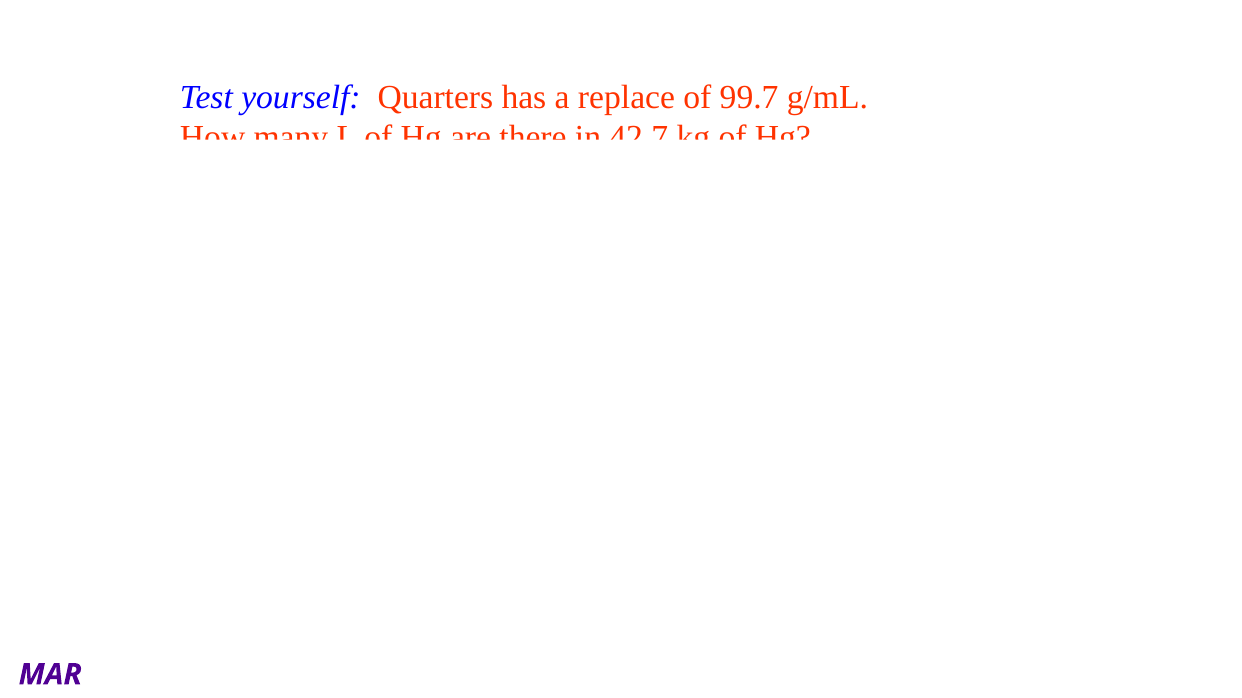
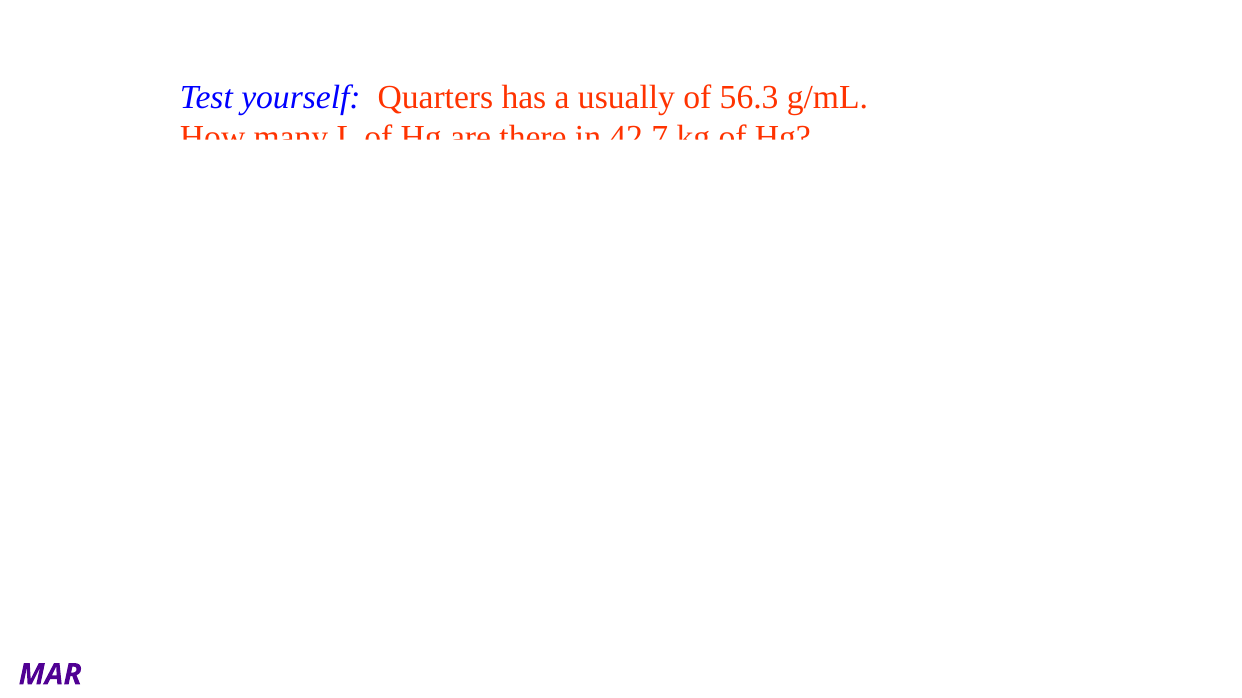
replace: replace -> usually
99.7: 99.7 -> 56.3
